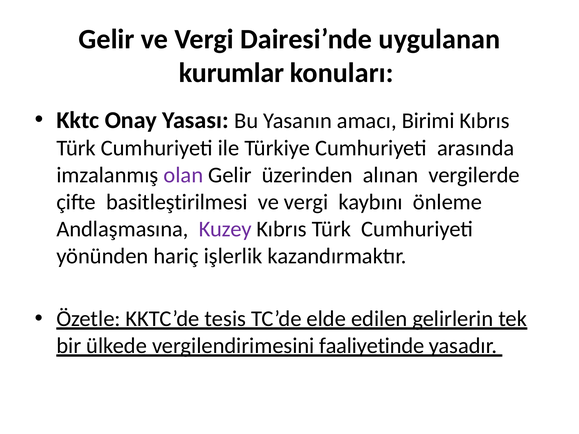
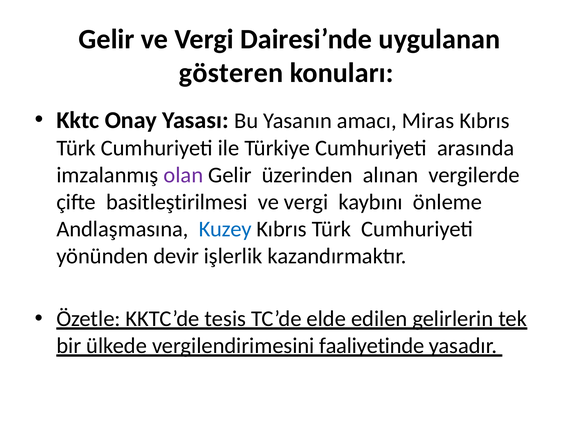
kurumlar: kurumlar -> gösteren
Birimi: Birimi -> Miras
Kuzey colour: purple -> blue
hariç: hariç -> devir
